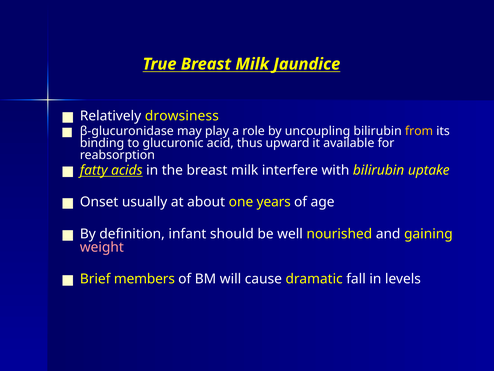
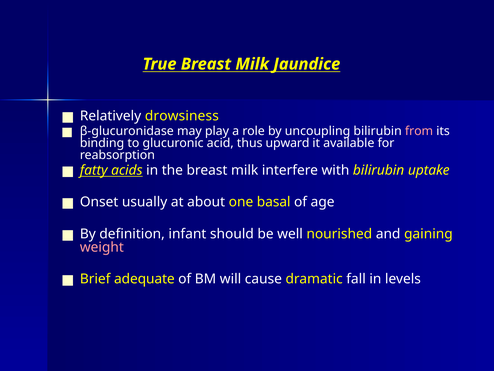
from colour: yellow -> pink
years: years -> basal
members: members -> adequate
